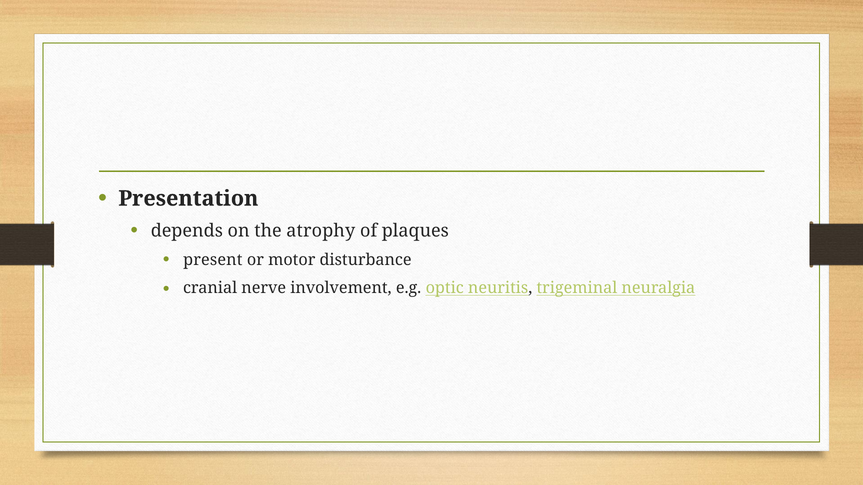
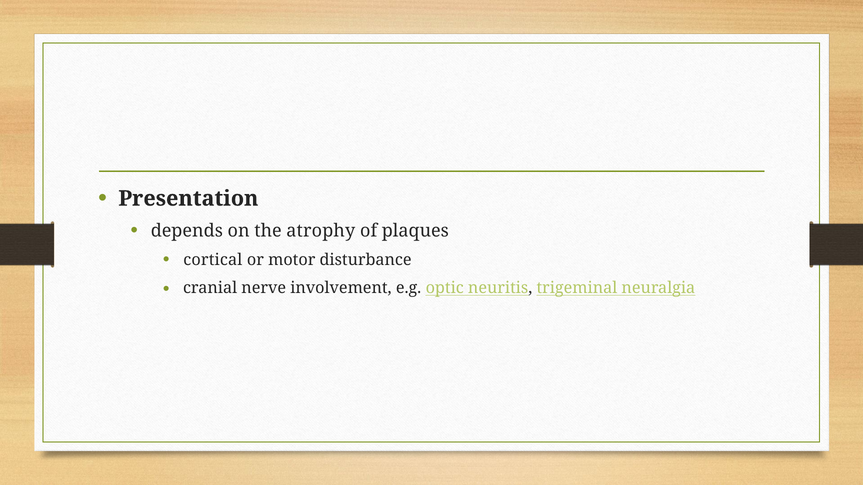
present: present -> cortical
